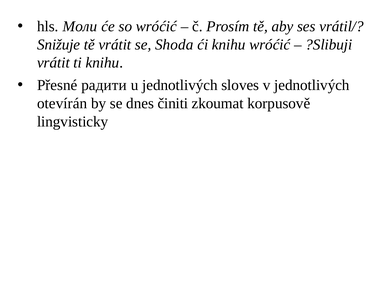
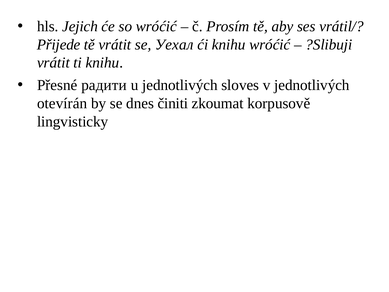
Моли: Моли -> Jejich
Snižuje: Snižuje -> Přijede
Shoda: Shoda -> Уехал
